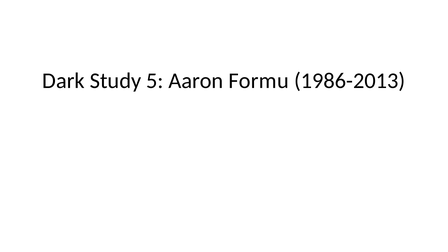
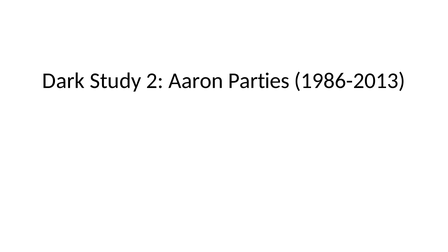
5: 5 -> 2
Formu: Formu -> Parties
